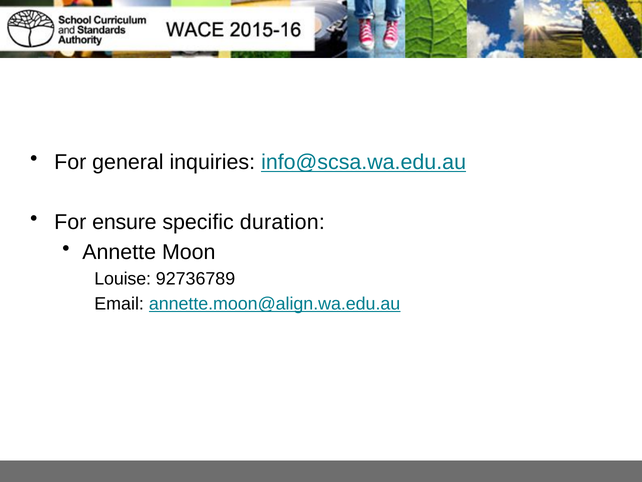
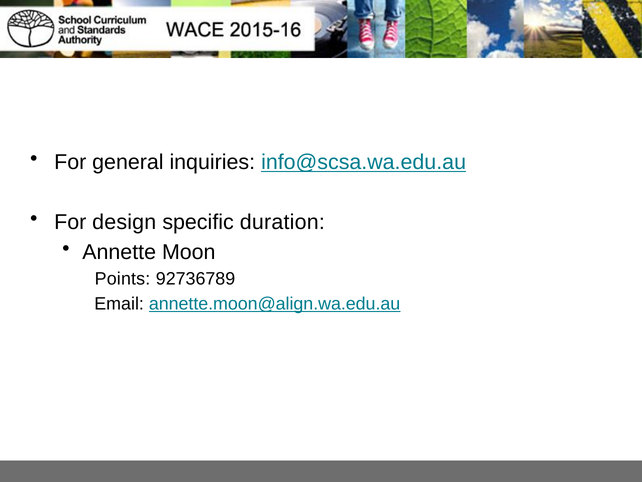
ensure: ensure -> design
Louise: Louise -> Points
